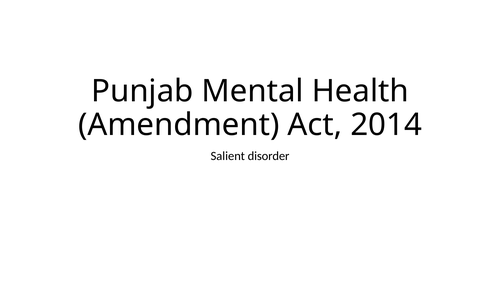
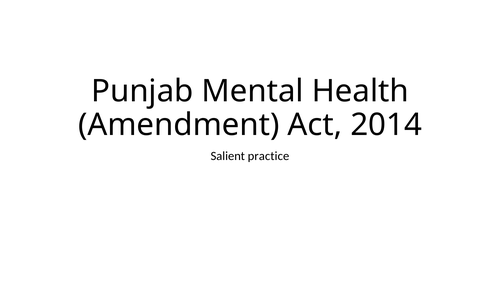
disorder: disorder -> practice
